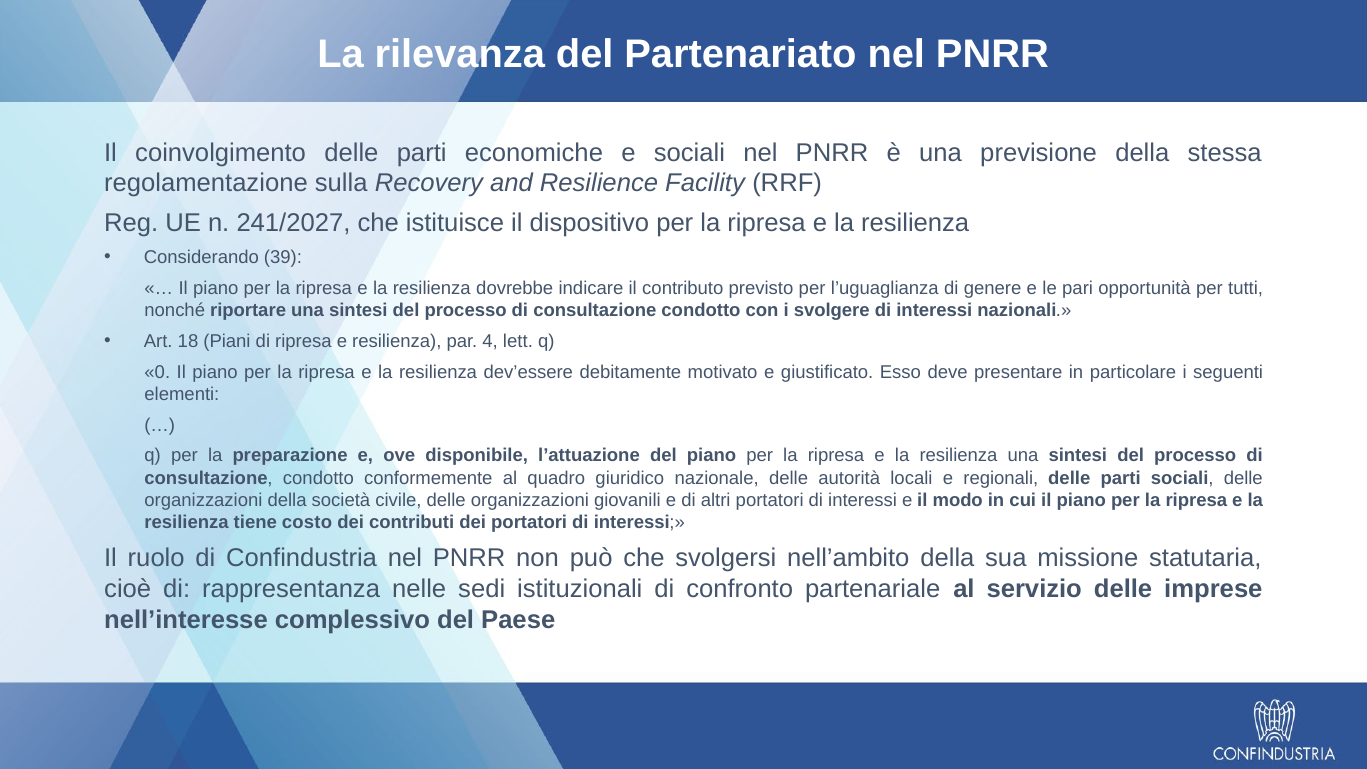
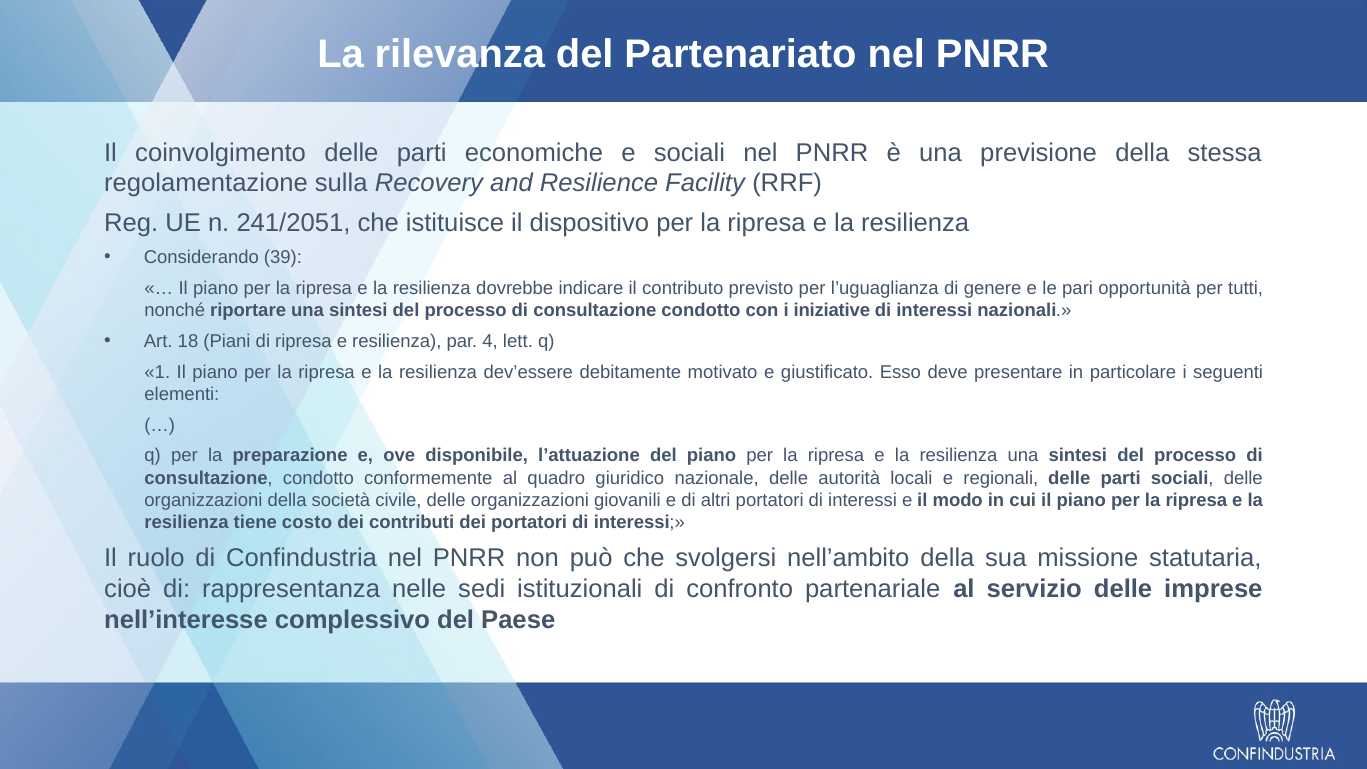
241/2027: 241/2027 -> 241/2051
svolgere: svolgere -> iniziative
0: 0 -> 1
